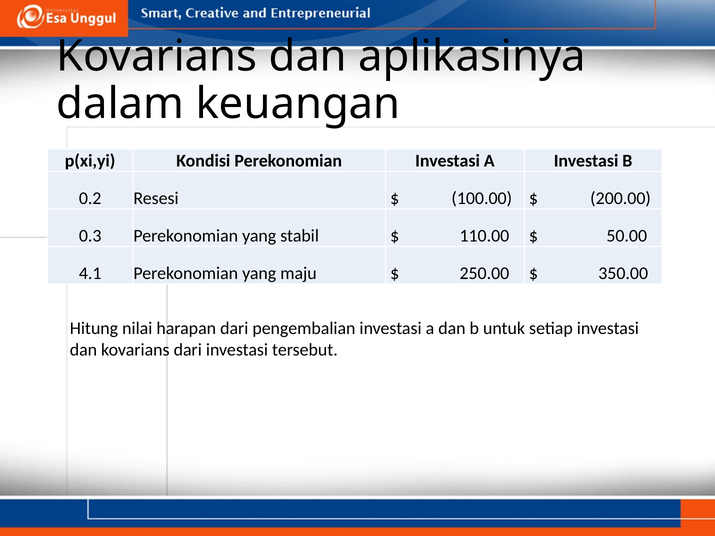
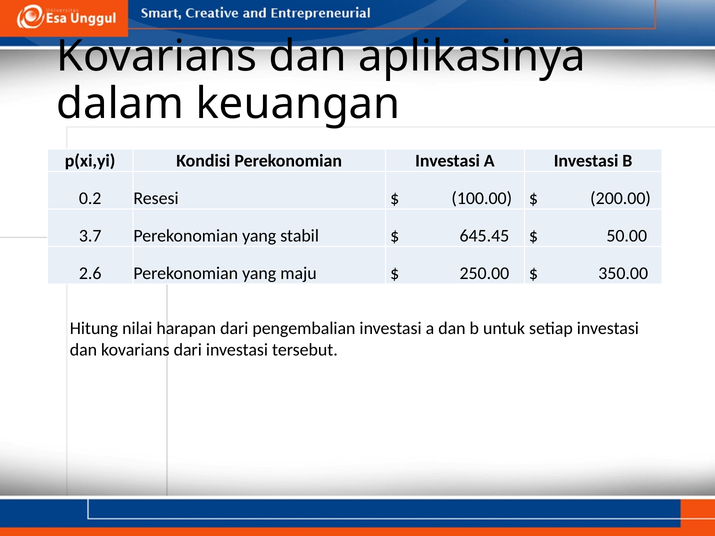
0.3: 0.3 -> 3.7
110.00: 110.00 -> 645.45
4.1: 4.1 -> 2.6
